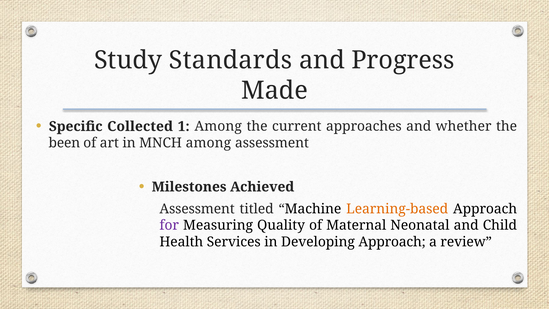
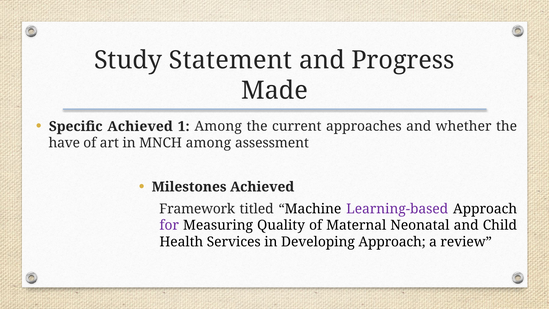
Standards: Standards -> Statement
Specific Collected: Collected -> Achieved
been: been -> have
Assessment at (197, 209): Assessment -> Framework
Learning-based colour: orange -> purple
